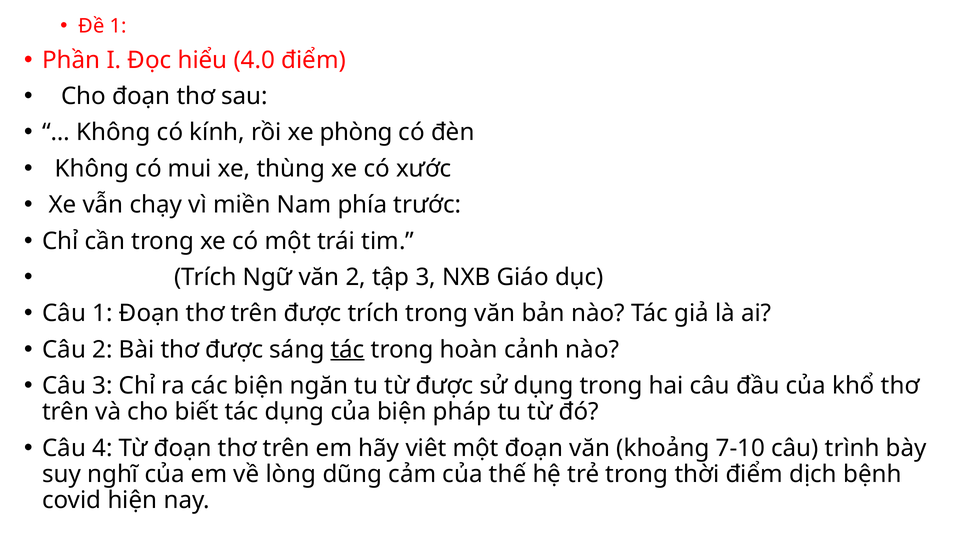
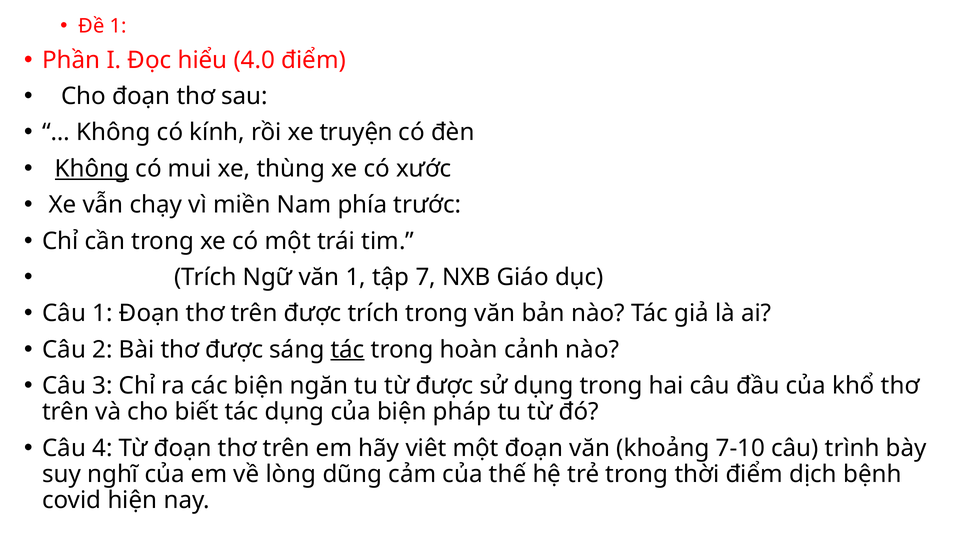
phòng: phòng -> truyện
Không at (92, 169) underline: none -> present
văn 2: 2 -> 1
tập 3: 3 -> 7
